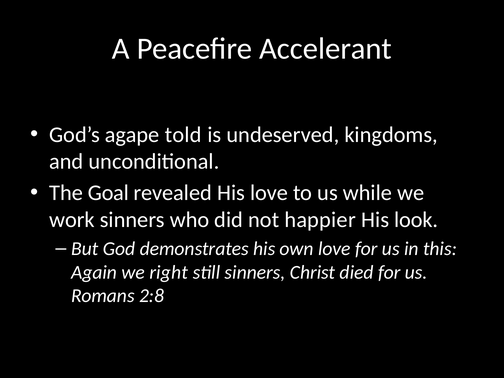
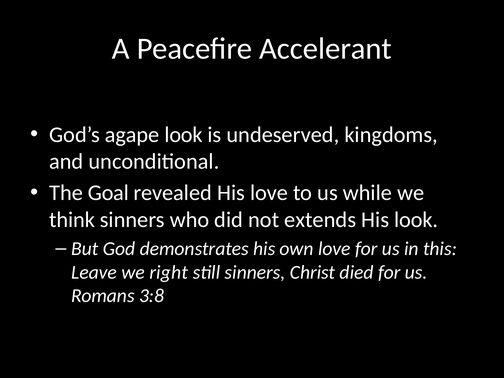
agape told: told -> look
work: work -> think
happier: happier -> extends
Again: Again -> Leave
2:8: 2:8 -> 3:8
